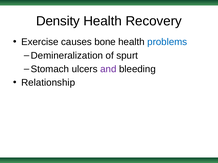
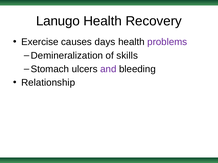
Density: Density -> Lanugo
bone: bone -> days
problems colour: blue -> purple
spurt: spurt -> skills
